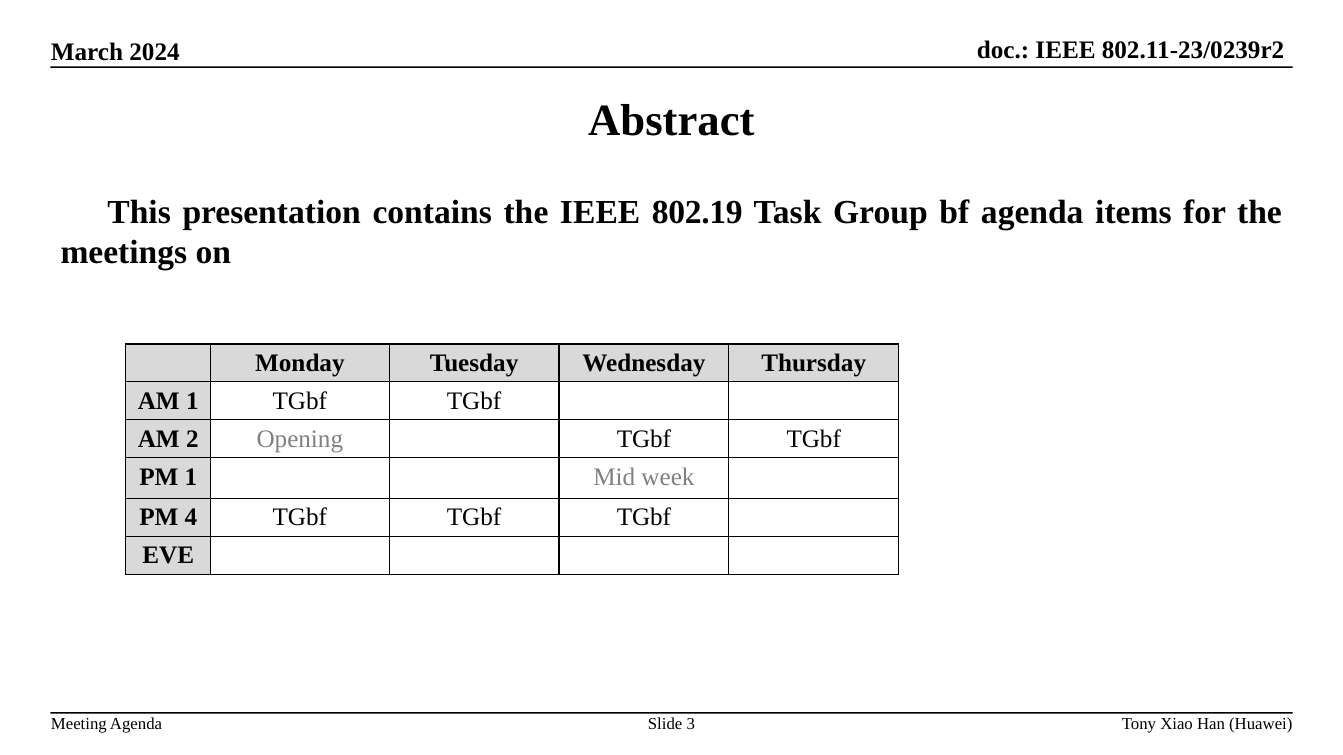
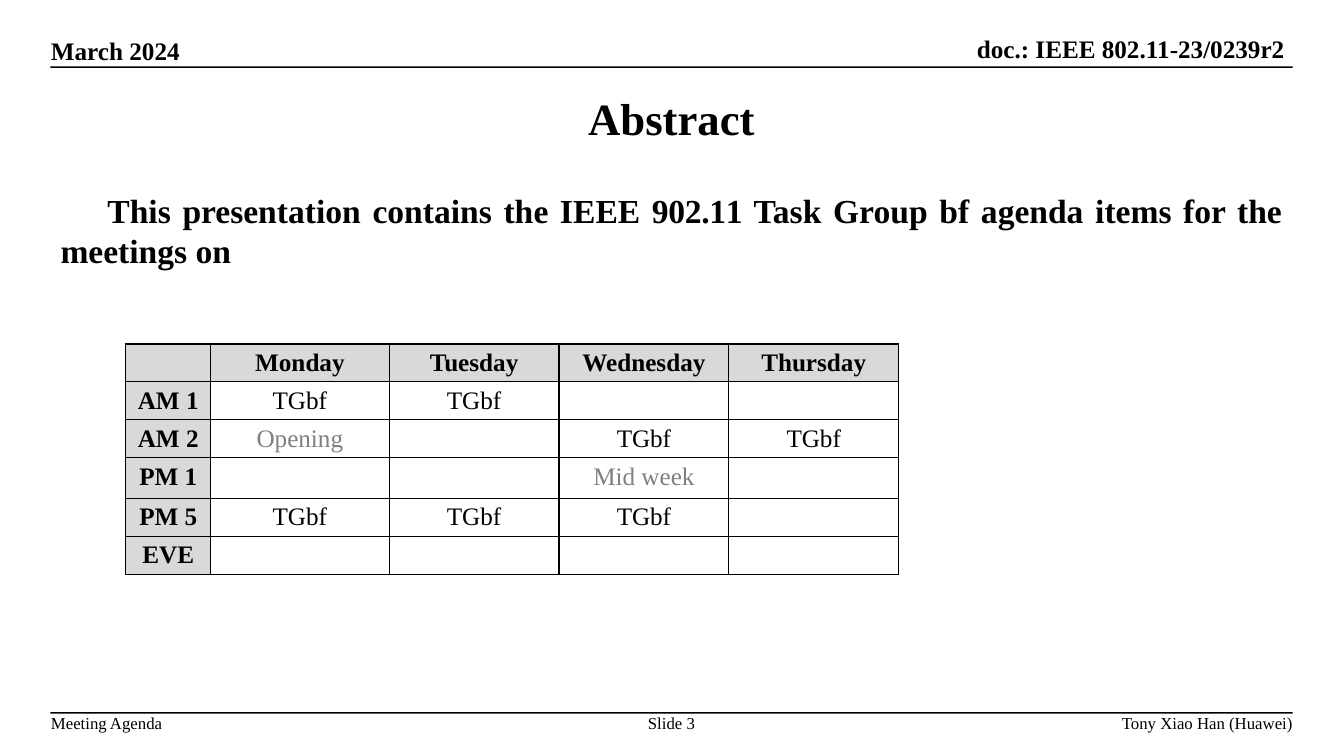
802.19: 802.19 -> 902.11
4: 4 -> 5
